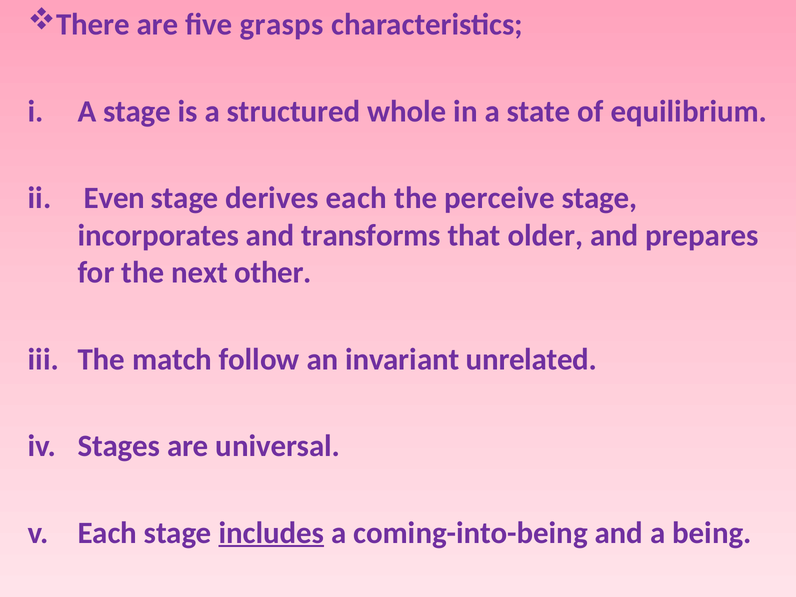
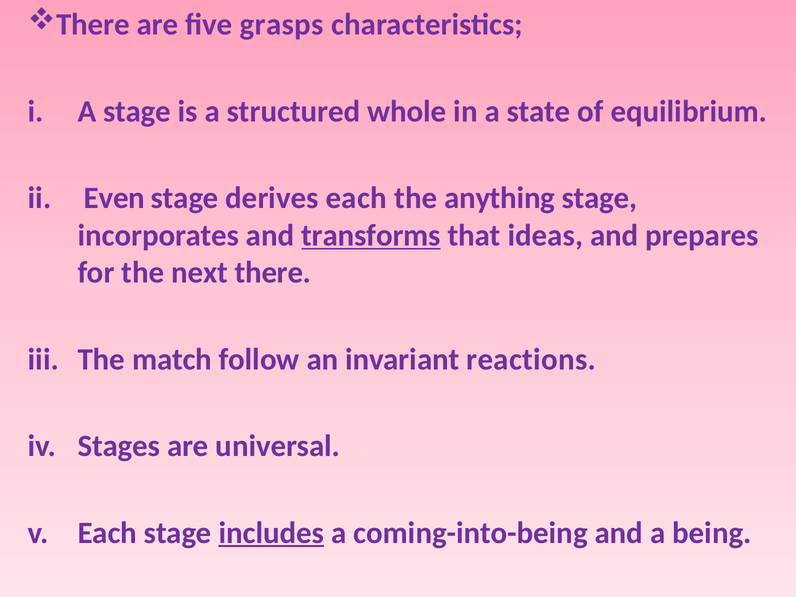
perceive: perceive -> anything
transforms underline: none -> present
older: older -> ideas
next other: other -> there
unrelated: unrelated -> reactions
